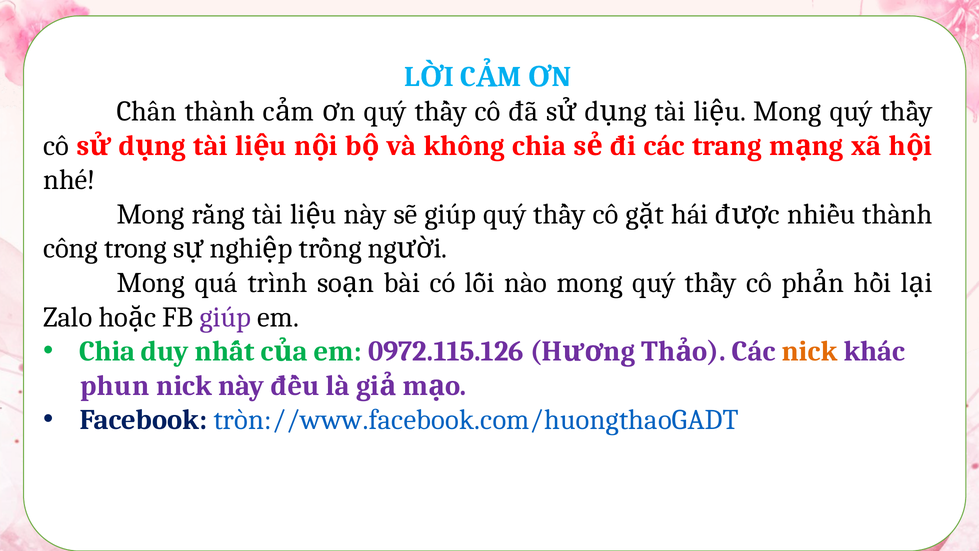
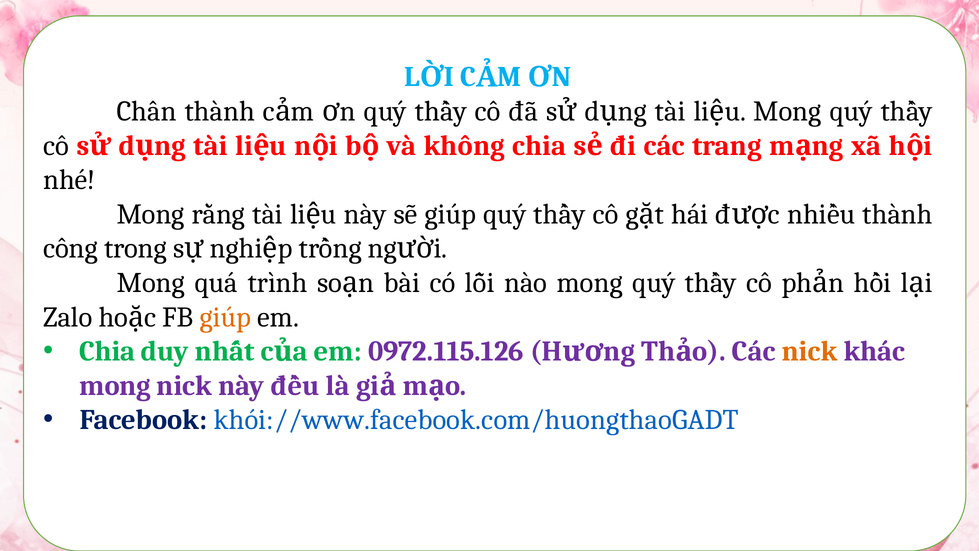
giúp at (225, 317) colour: purple -> orange
phun at (115, 386): phun -> mong
tròn://www.facebook.com/huongthaoGADT: tròn://www.facebook.com/huongthaoGADT -> khói://www.facebook.com/huongthaoGADT
